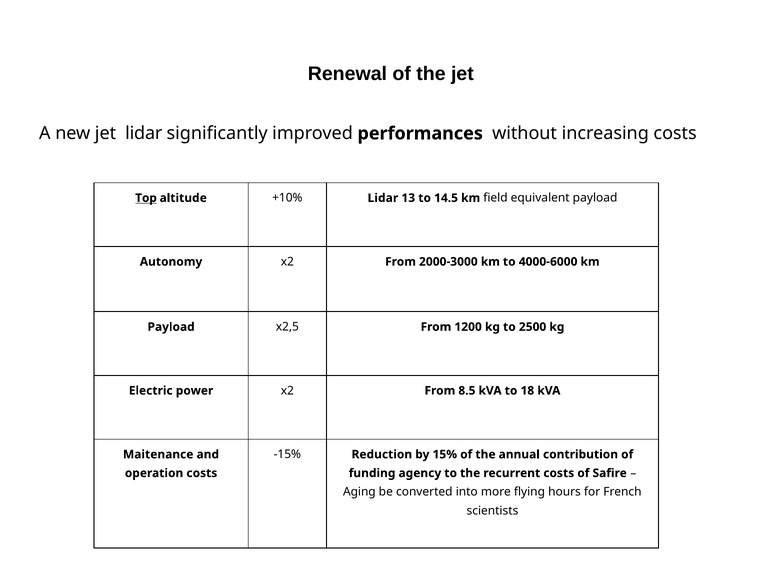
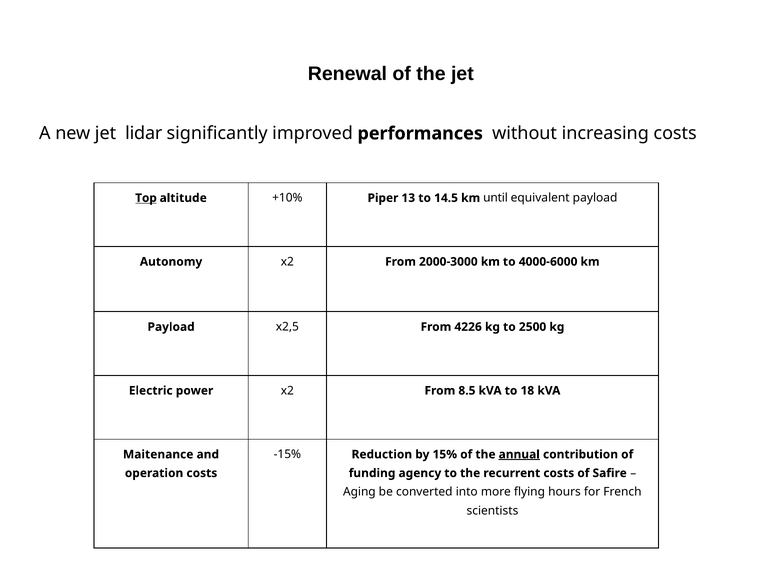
+10% Lidar: Lidar -> Piper
field: field -> until
1200: 1200 -> 4226
annual underline: none -> present
